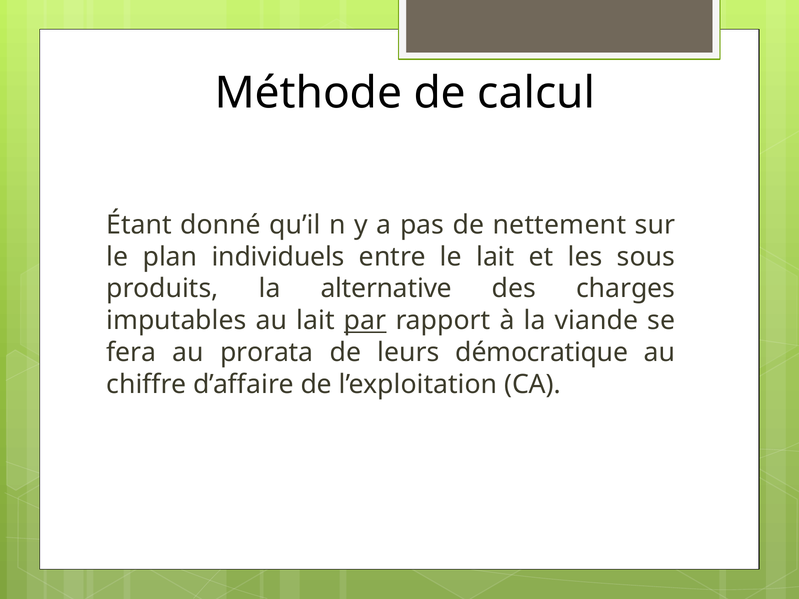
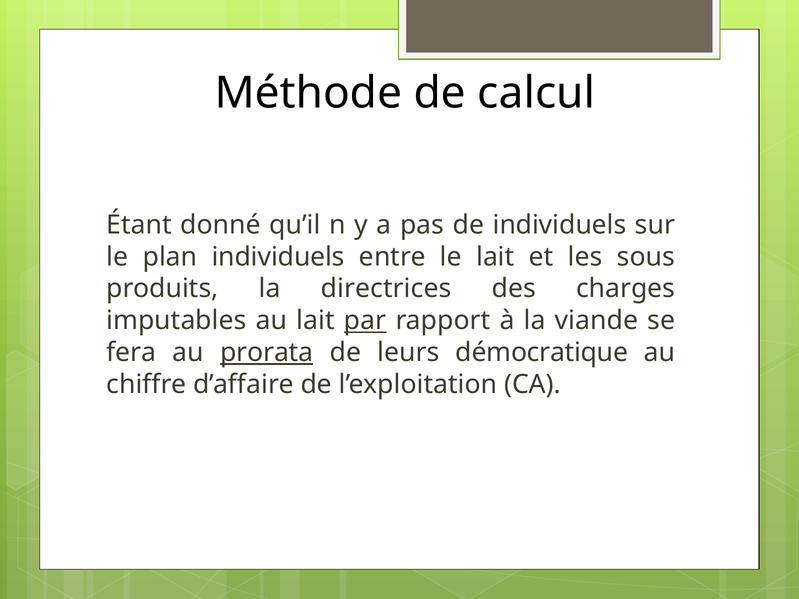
de nettement: nettement -> individuels
alternative: alternative -> directrices
prorata underline: none -> present
